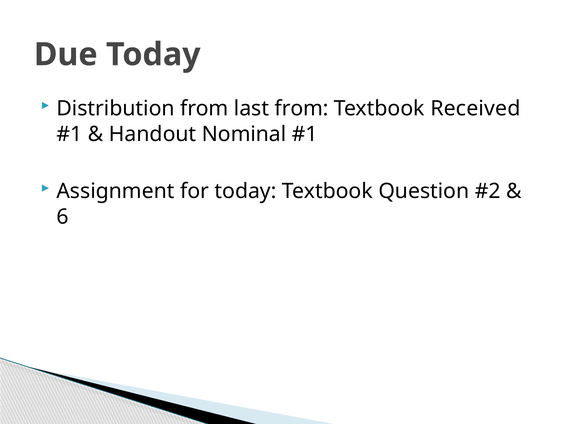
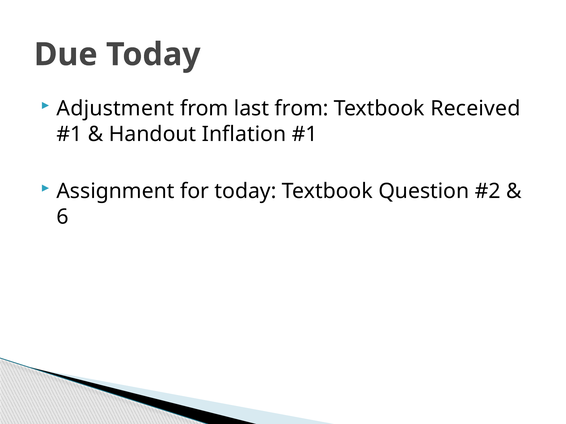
Distribution: Distribution -> Adjustment
Nominal: Nominal -> Inflation
